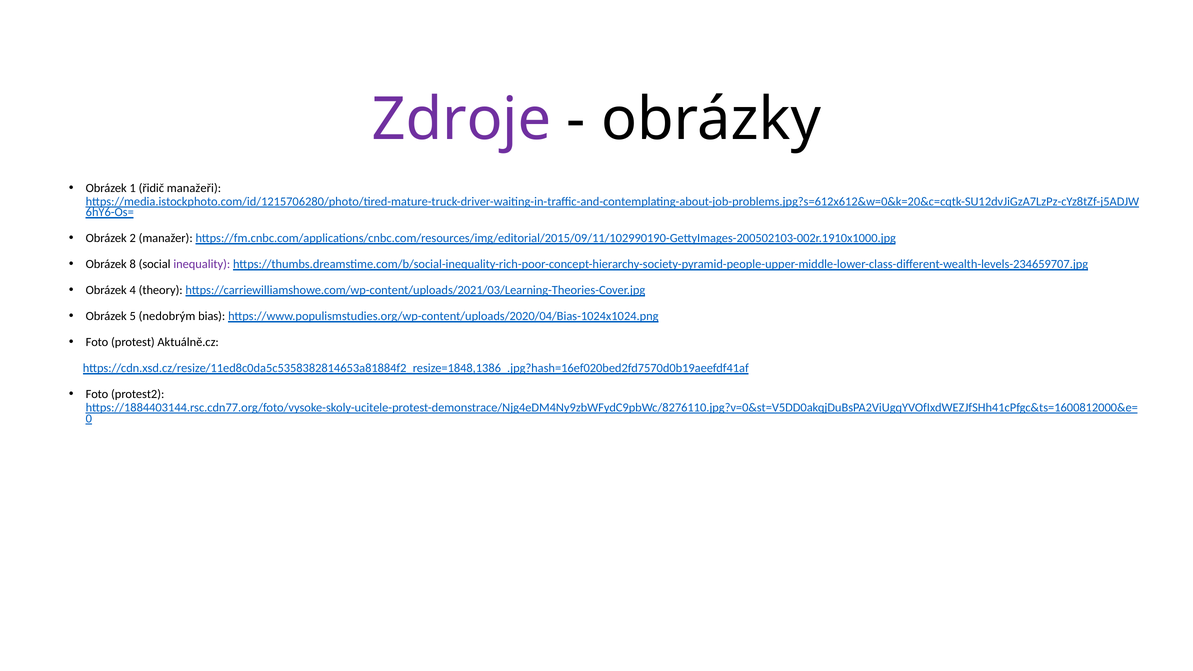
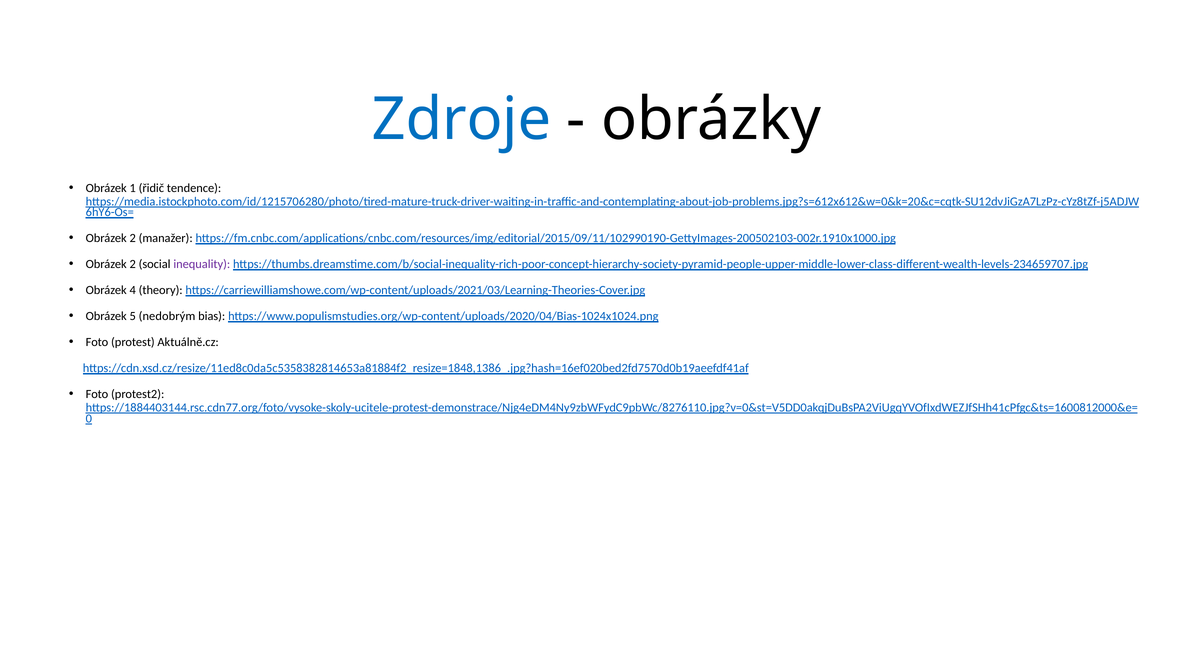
Zdroje colour: purple -> blue
manažeři: manažeři -> tendence
8 at (133, 264): 8 -> 2
